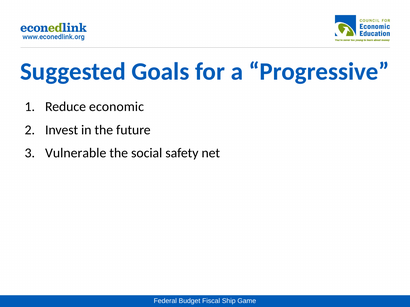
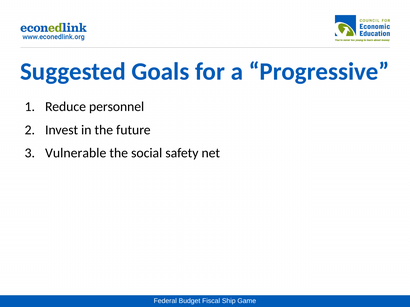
economic: economic -> personnel
